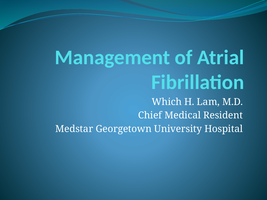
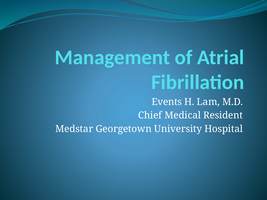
Which: Which -> Events
